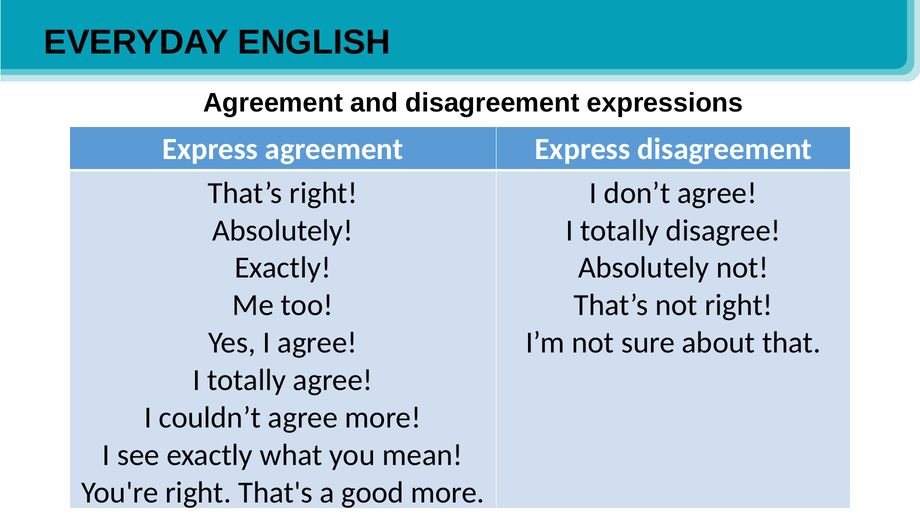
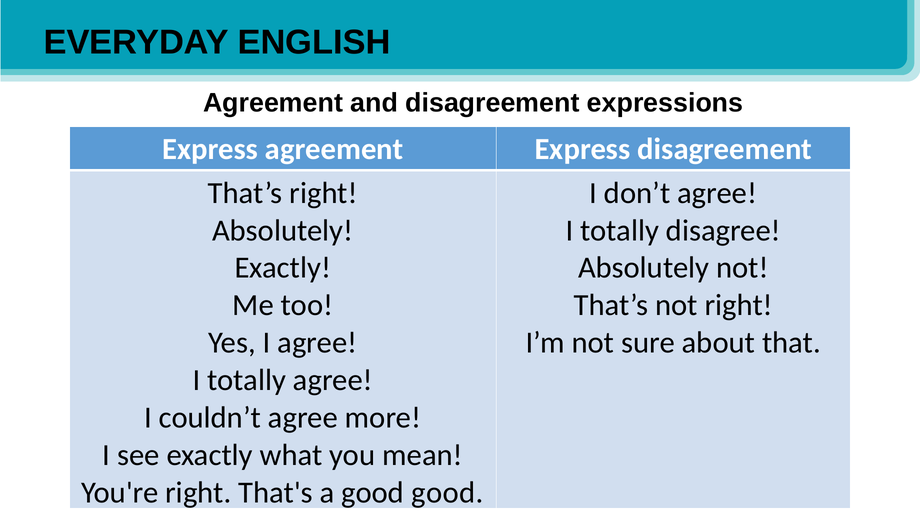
good more: more -> good
